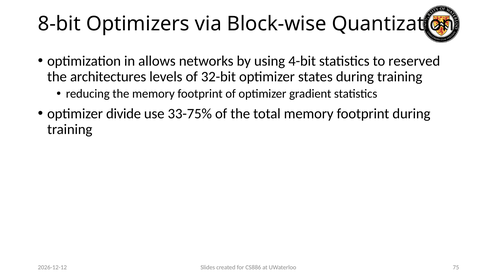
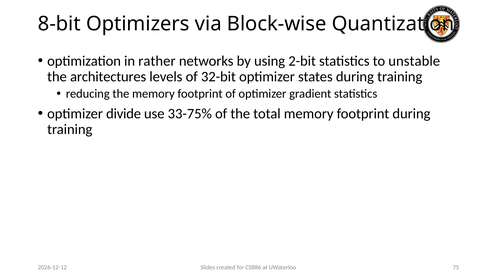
allows: allows -> rather
4-bit: 4-bit -> 2-bit
reserved: reserved -> unstable
